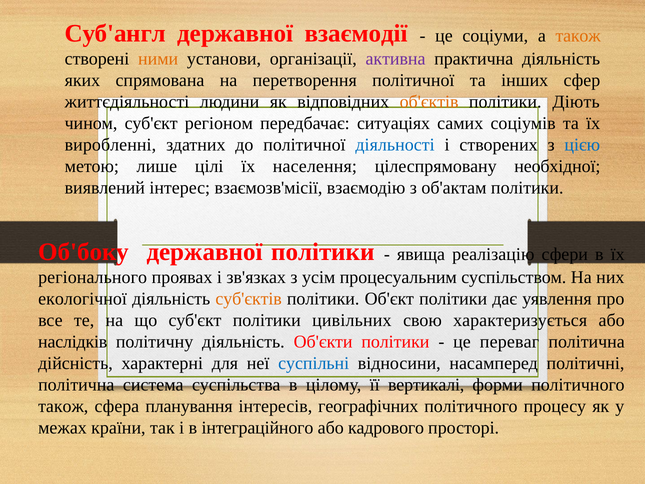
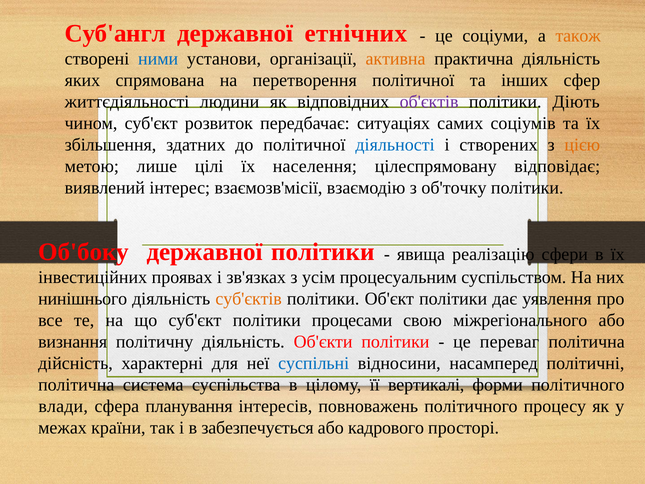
взаємодії: взаємодії -> етнічних
ними colour: orange -> blue
активна colour: purple -> orange
об'єктів colour: orange -> purple
регіоном: регіоном -> розвиток
виробленні: виробленні -> збільшення
цією colour: blue -> orange
необхідної: необхідної -> відповідає
об'актам: об'актам -> об'точку
регіонального: регіонального -> інвестиційних
екологічної: екологічної -> нинішнього
цивільних: цивільних -> процесами
характеризується: характеризується -> міжрегіонального
наслідків: наслідків -> визнання
також at (63, 406): також -> влади
географічних: географічних -> повноважень
інтеграційного: інтеграційного -> забезпечується
